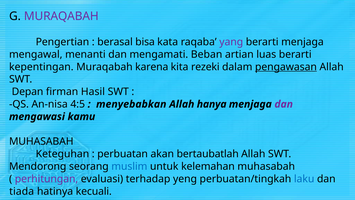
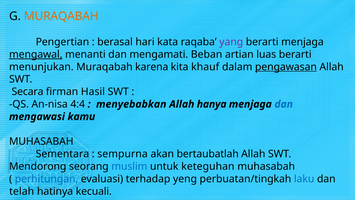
MURAQABAH at (61, 16) colour: purple -> orange
bisa: bisa -> hari
mengawal underline: none -> present
kepentingan: kepentingan -> menunjukan
rezeki: rezeki -> khauf
Depan: Depan -> Secara
4:5: 4:5 -> 4:4
dan at (284, 104) colour: purple -> blue
Keteguhan: Keteguhan -> Sementara
perbuatan: perbuatan -> sempurna
kelemahan: kelemahan -> keteguhan
perhitungan colour: purple -> blue
tiada: tiada -> telah
